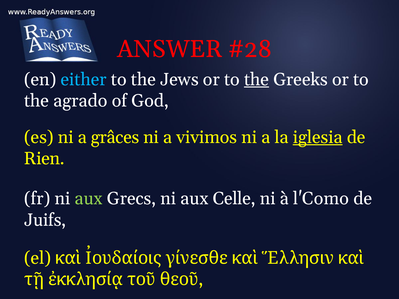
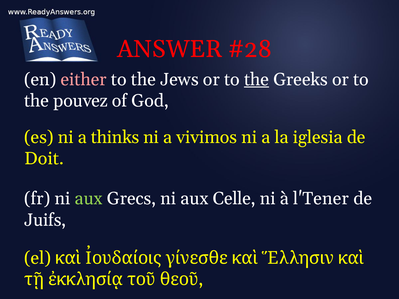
either colour: light blue -> pink
agrado: agrado -> pouvez
grâces: grâces -> thinks
iglesia underline: present -> none
Rien: Rien -> Doit
l'Como: l'Como -> l'Tener
